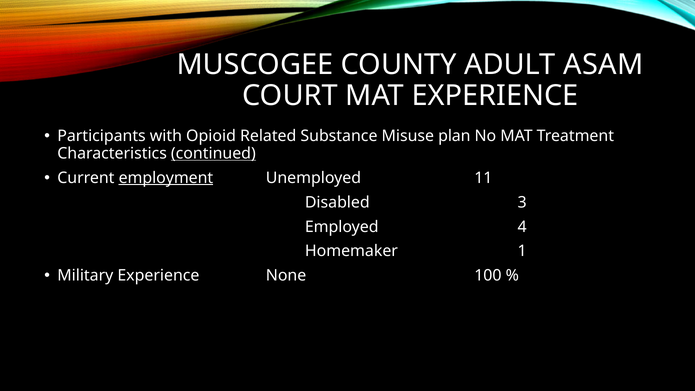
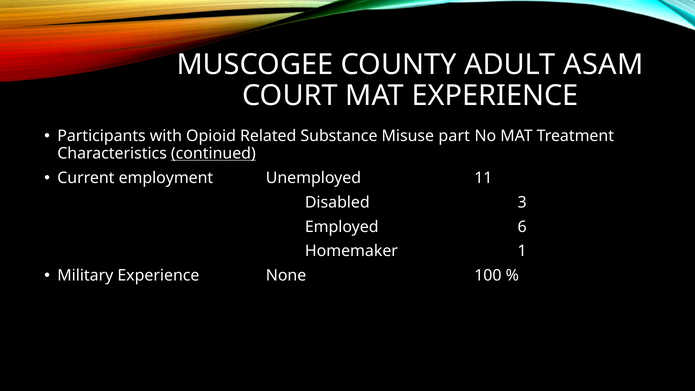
plan: plan -> part
employment underline: present -> none
4: 4 -> 6
